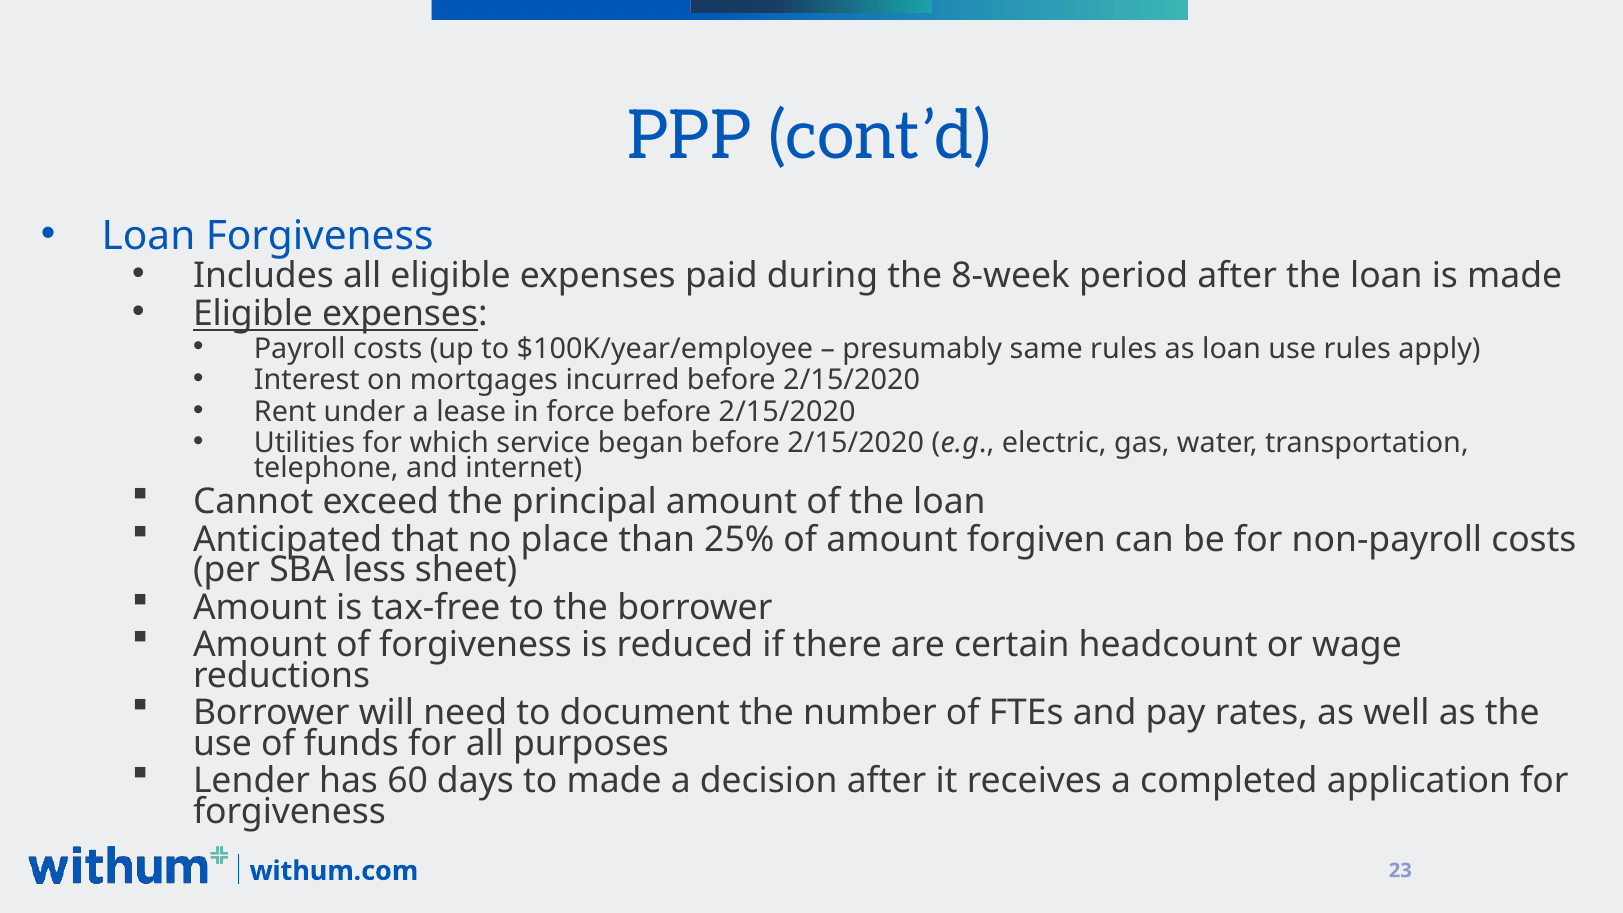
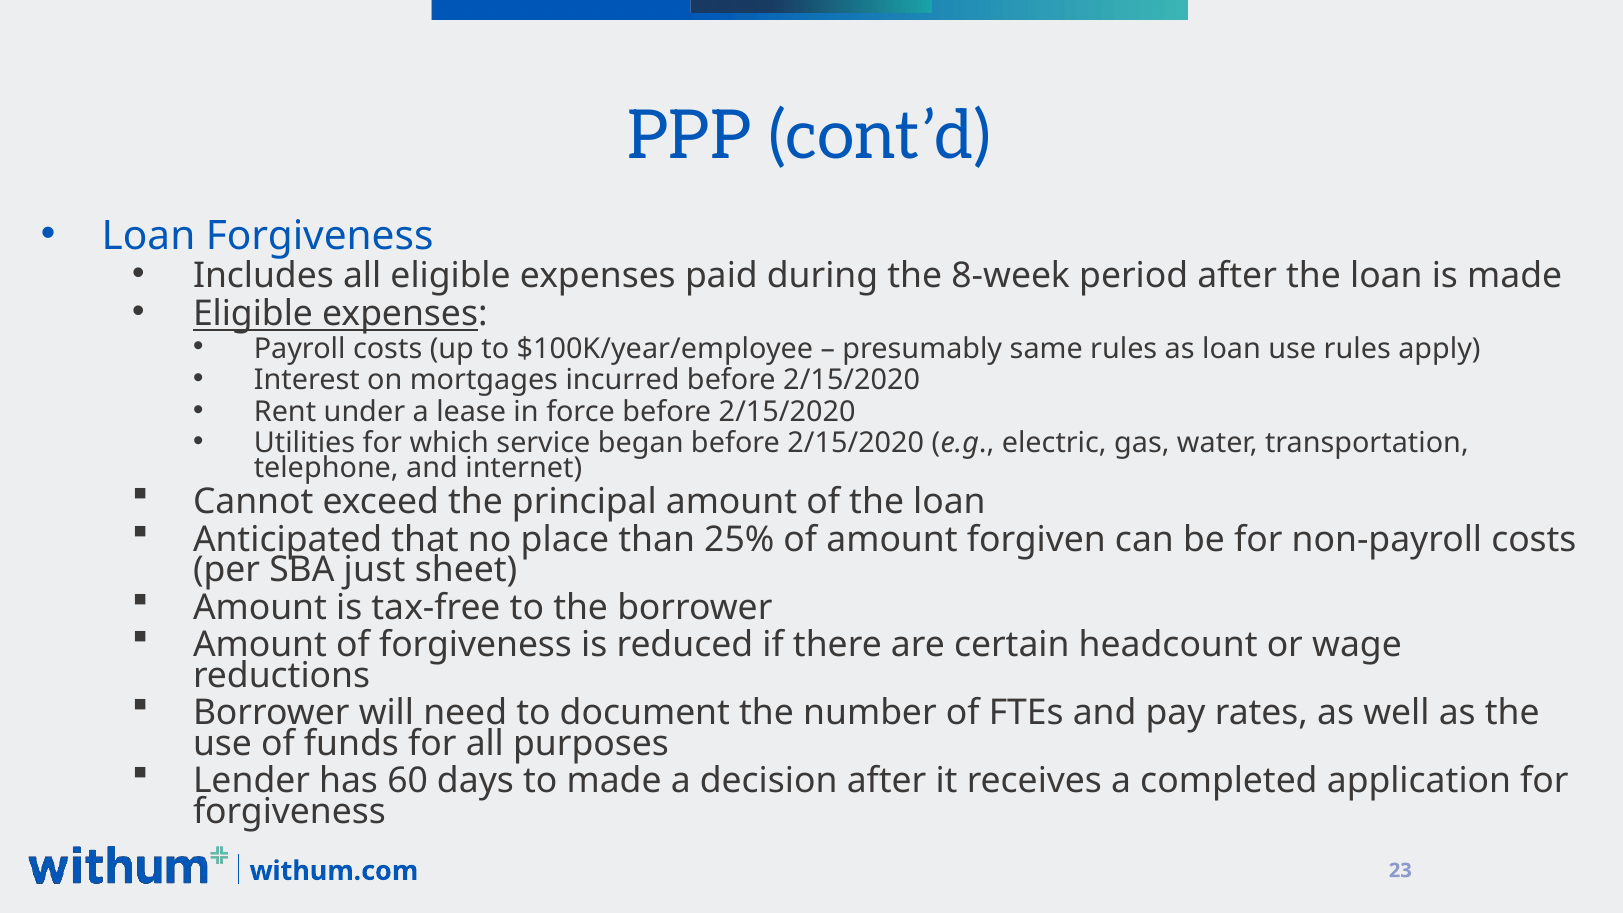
less: less -> just
